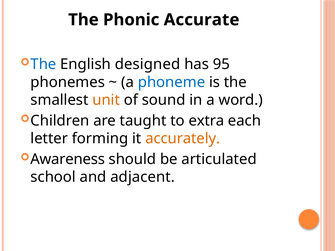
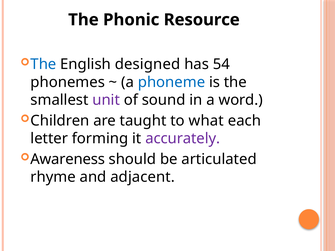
Accurate: Accurate -> Resource
95: 95 -> 54
unit colour: orange -> purple
extra: extra -> what
accurately colour: orange -> purple
school: school -> rhyme
